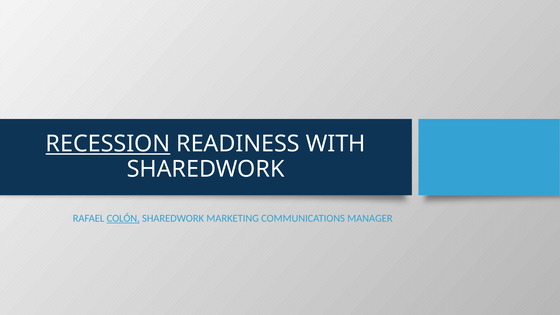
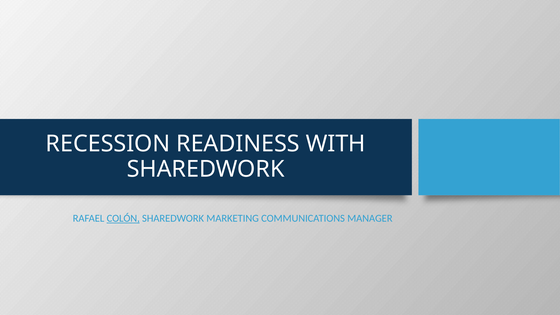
RECESSION underline: present -> none
